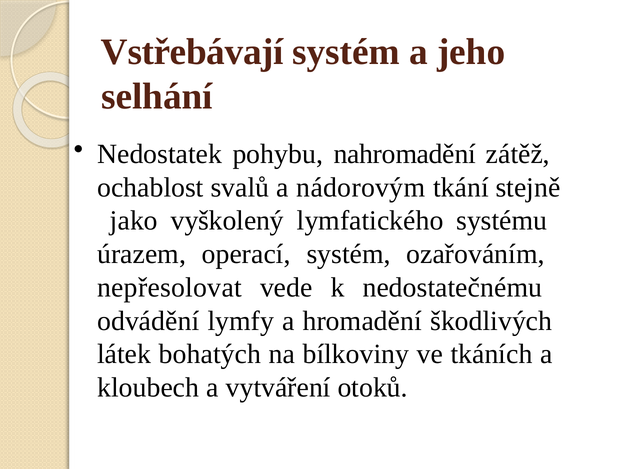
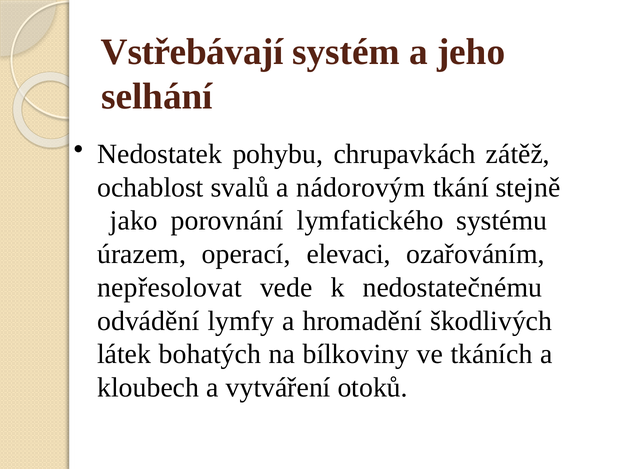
nahromadění: nahromadění -> chrupavkách
vyškolený: vyškolený -> porovnání
operací systém: systém -> elevaci
